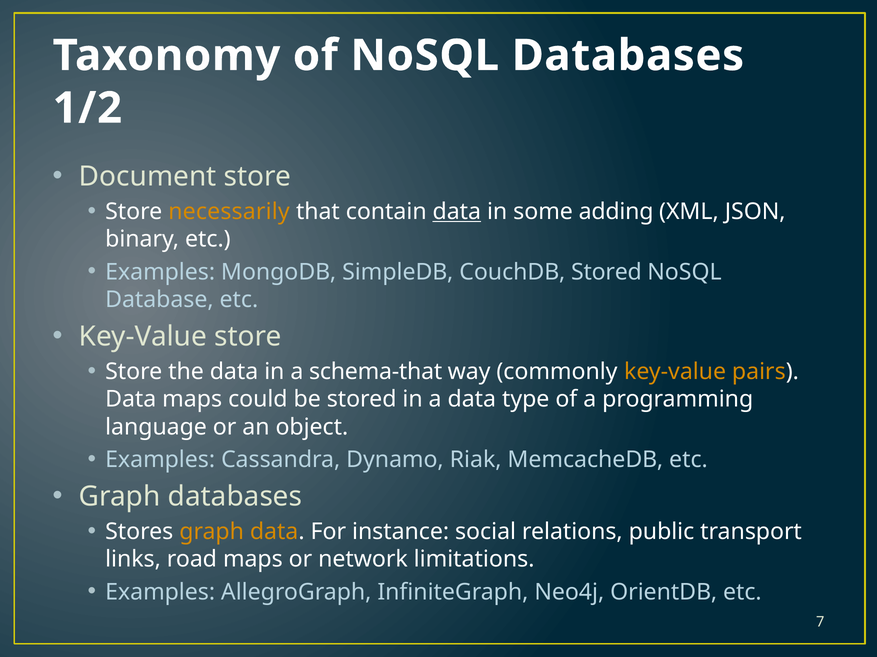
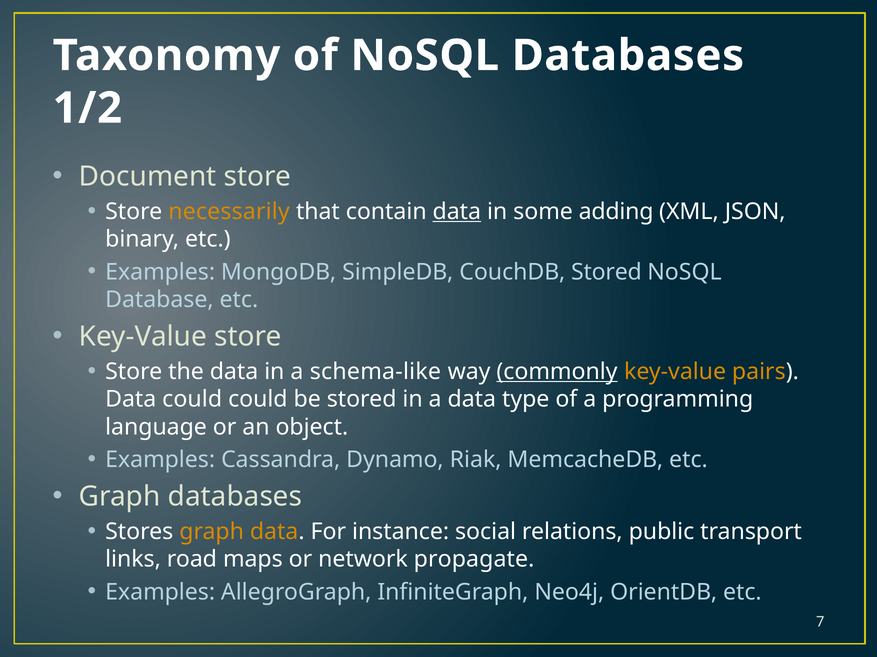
schema-that: schema-that -> schema-like
commonly underline: none -> present
Data maps: maps -> could
limitations: limitations -> propagate
